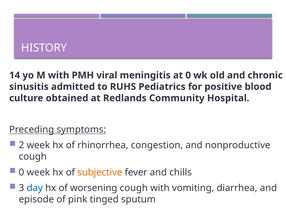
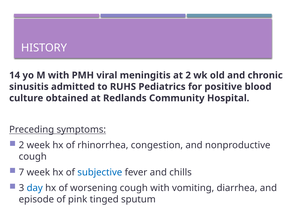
at 0: 0 -> 2
0 at (21, 173): 0 -> 7
subjective colour: orange -> blue
